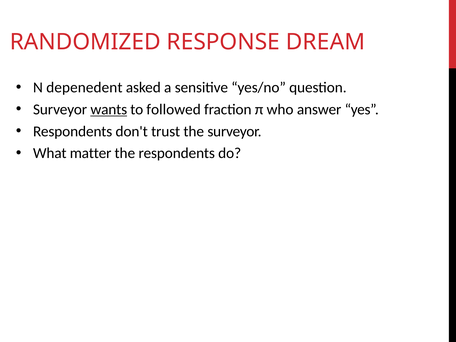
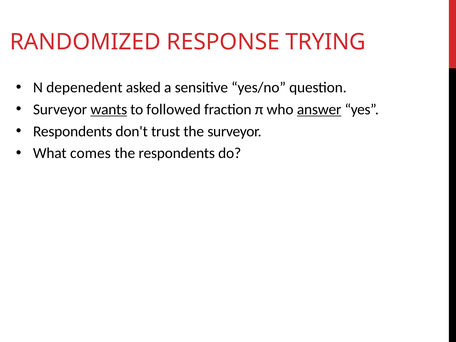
DREAM: DREAM -> TRYING
answer underline: none -> present
matter: matter -> comes
